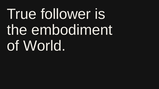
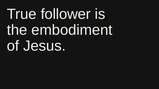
World: World -> Jesus
